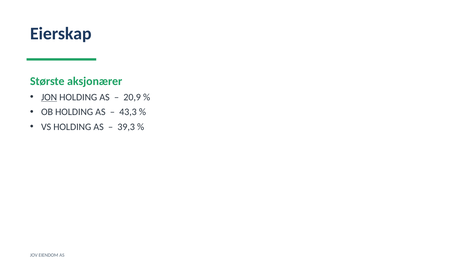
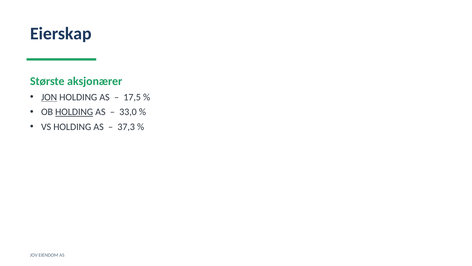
20,9: 20,9 -> 17,5
HOLDING at (74, 112) underline: none -> present
43,3: 43,3 -> 33,0
39,3: 39,3 -> 37,3
